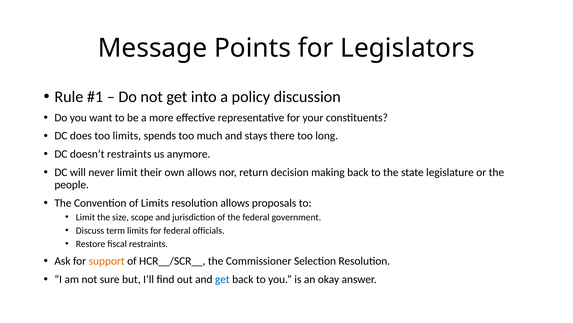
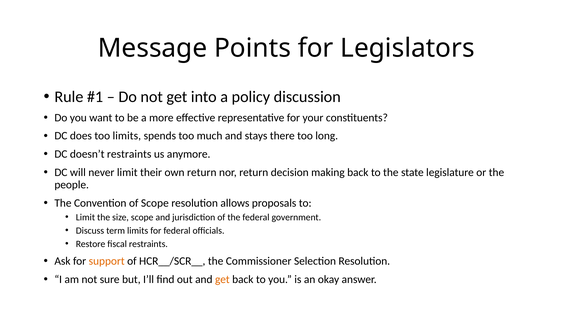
own allows: allows -> return
of Limits: Limits -> Scope
get at (222, 279) colour: blue -> orange
